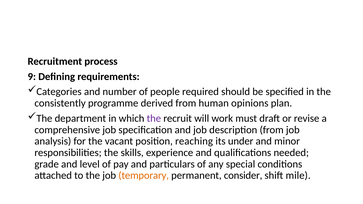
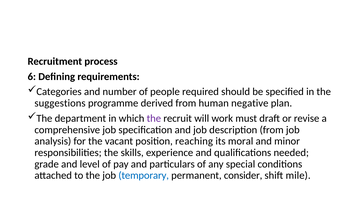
9: 9 -> 6
consistently: consistently -> suggestions
opinions: opinions -> negative
under: under -> moral
temporary colour: orange -> blue
